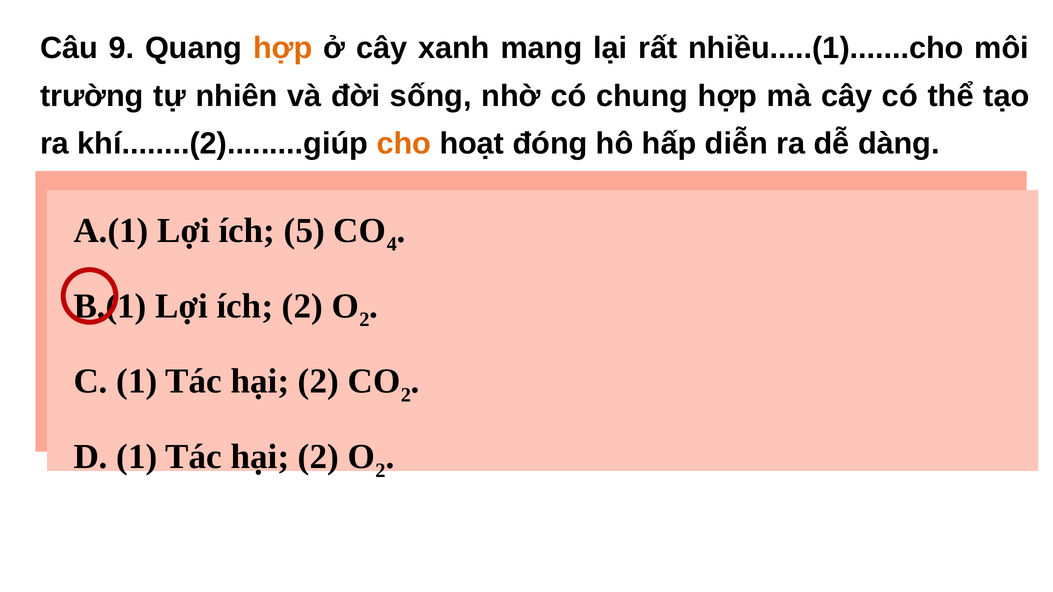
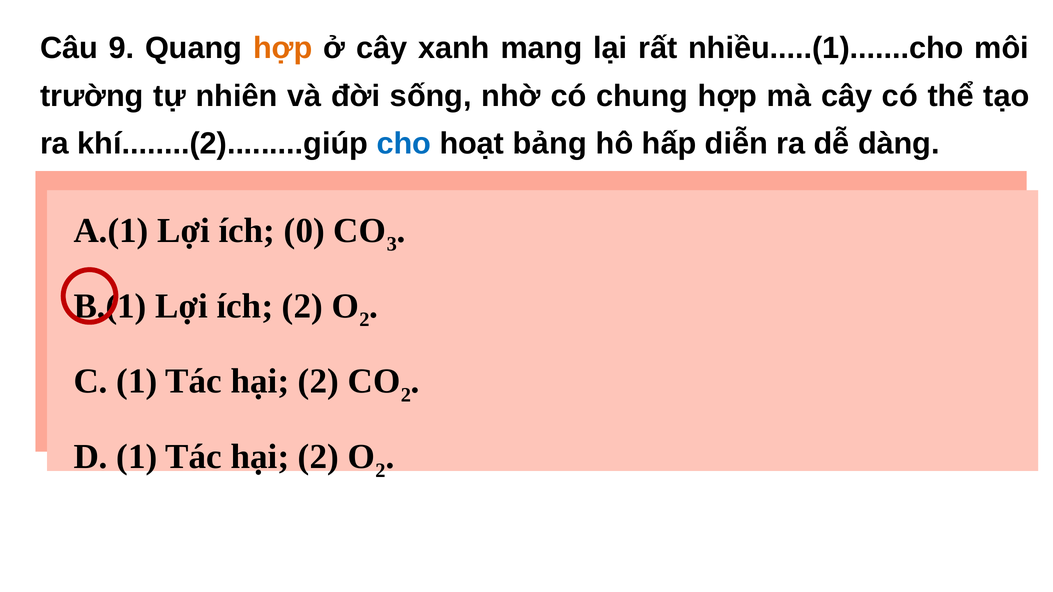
cho colour: orange -> blue
đóng: đóng -> bảng
5: 5 -> 0
4: 4 -> 3
